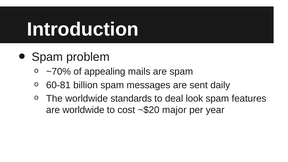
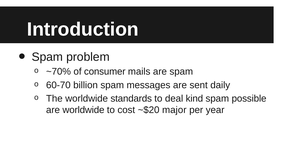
appealing: appealing -> consumer
60-81: 60-81 -> 60-70
look: look -> kind
features: features -> possible
